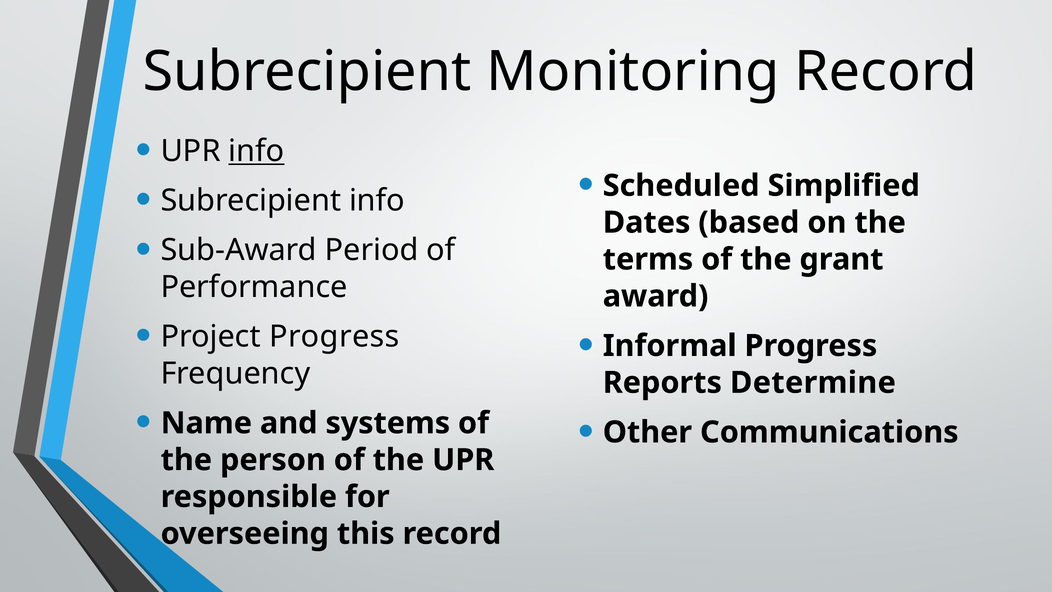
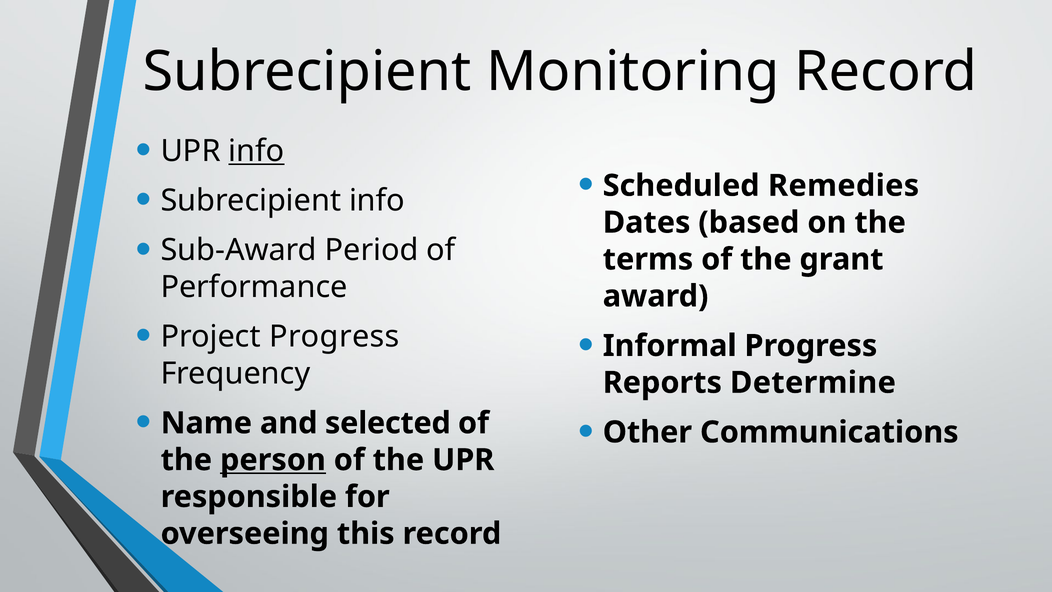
Simplified: Simplified -> Remedies
systems: systems -> selected
person underline: none -> present
